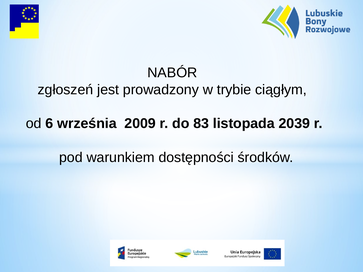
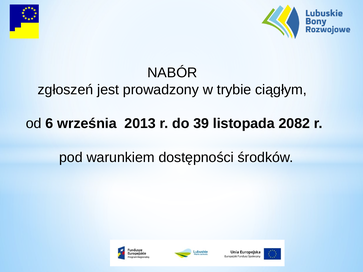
2009: 2009 -> 2013
83: 83 -> 39
2039: 2039 -> 2082
